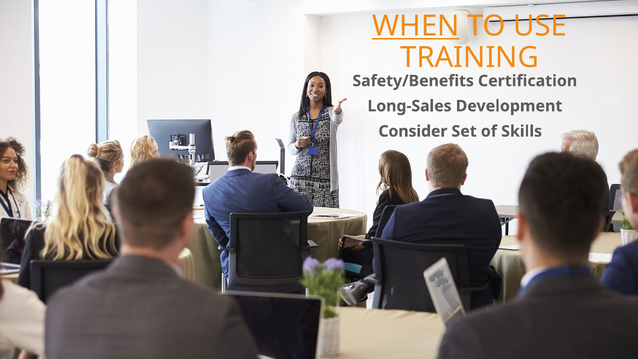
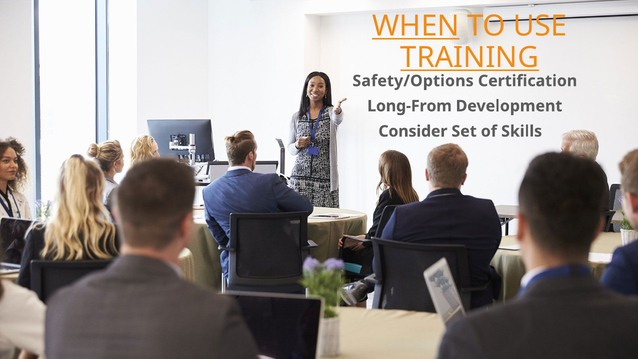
TRAINING underline: none -> present
Safety/Benefits: Safety/Benefits -> Safety/Options
Long-Sales: Long-Sales -> Long-From
